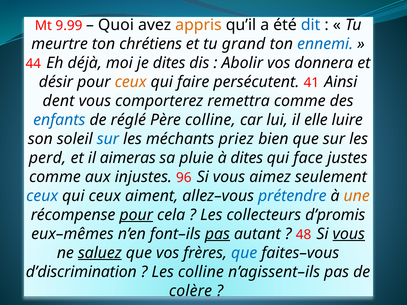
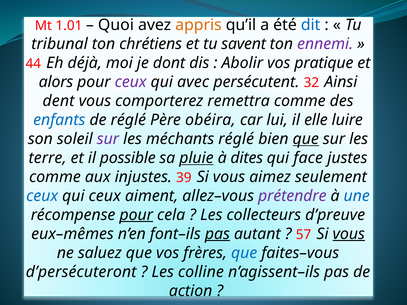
9.99: 9.99 -> 1.01
meurtre: meurtre -> tribunal
grand: grand -> savent
ennemi colour: blue -> purple
je dites: dites -> dont
donnera: donnera -> pratique
désir: désir -> alors
ceux at (131, 82) colour: orange -> purple
faire: faire -> avec
41: 41 -> 32
Père colline: colline -> obéira
sur at (108, 139) colour: blue -> purple
méchants priez: priez -> réglé
que at (306, 139) underline: none -> present
perd: perd -> terre
aimeras: aimeras -> possible
pluie underline: none -> present
96: 96 -> 39
prétendre colour: blue -> purple
une colour: orange -> blue
d’promis: d’promis -> d’preuve
48: 48 -> 57
saluez underline: present -> none
d’discrimination: d’discrimination -> d’persécuteront
colère: colère -> action
